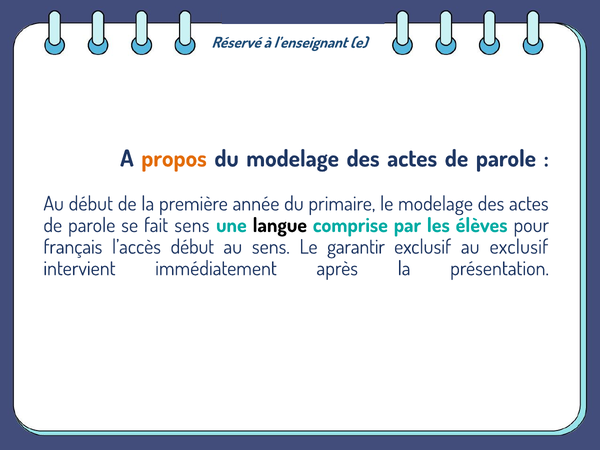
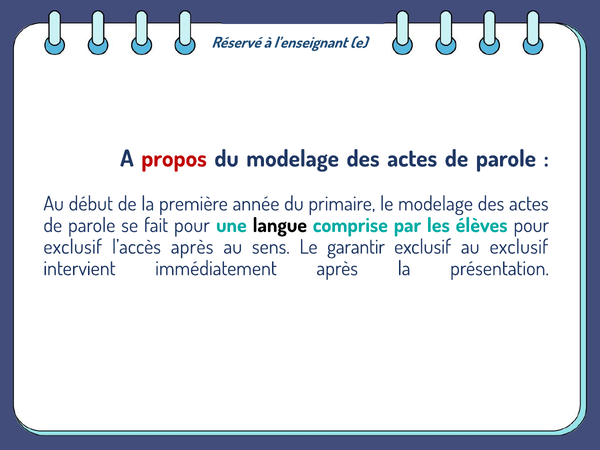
propos colour: orange -> red
fait sens: sens -> pour
français at (73, 247): français -> exclusif
l’accès début: début -> après
